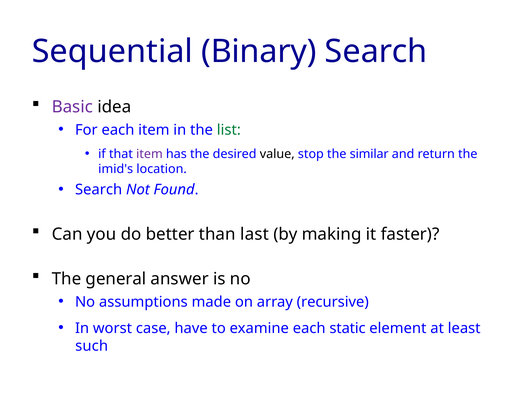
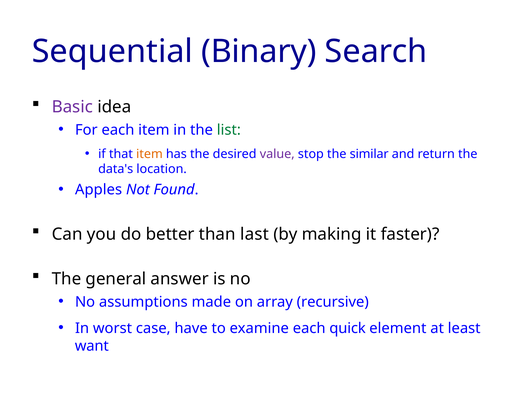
item at (149, 154) colour: purple -> orange
value colour: black -> purple
imid's: imid's -> data's
Search at (99, 190): Search -> Apples
static: static -> quick
such: such -> want
